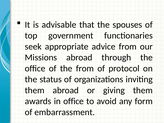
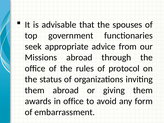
the from: from -> rules
